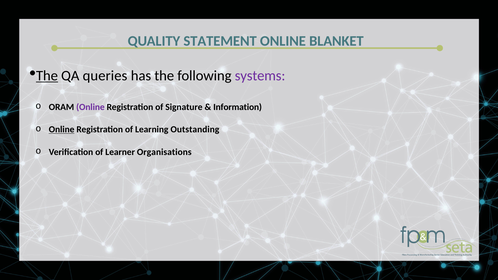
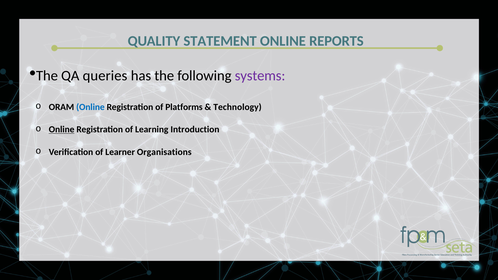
BLANKET: BLANKET -> REPORTS
The at (47, 76) underline: present -> none
Online at (90, 107) colour: purple -> blue
Signature: Signature -> Platforms
Information: Information -> Technology
Outstanding: Outstanding -> Introduction
